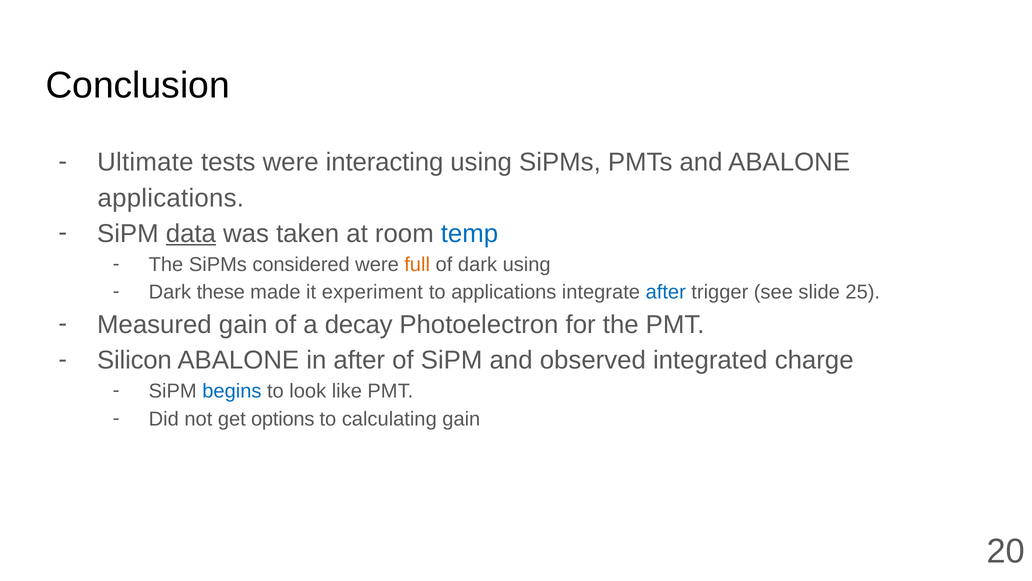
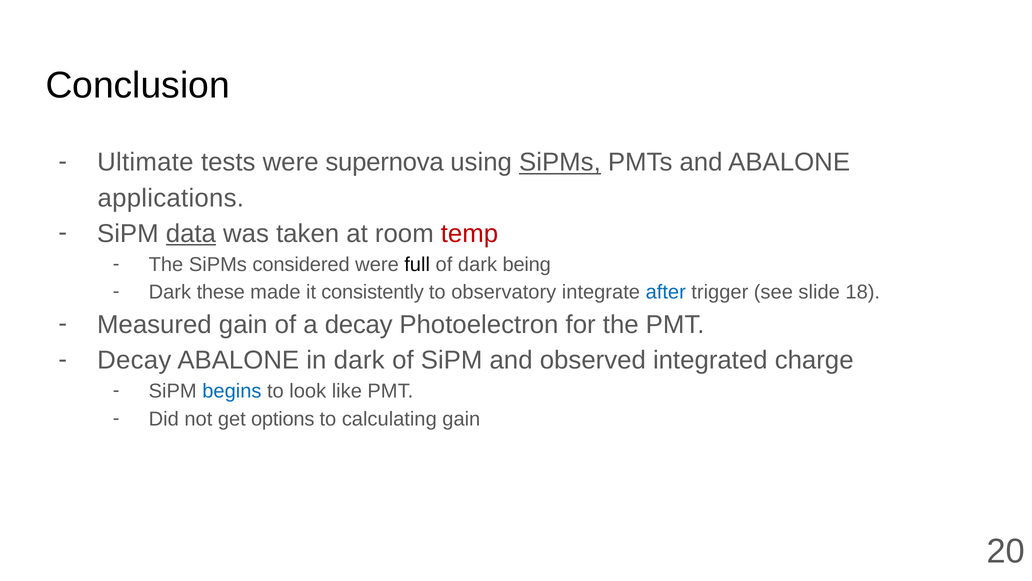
interacting: interacting -> supernova
SiPMs at (560, 162) underline: none -> present
temp colour: blue -> red
full colour: orange -> black
dark using: using -> being
experiment: experiment -> consistently
to applications: applications -> observatory
25: 25 -> 18
Silicon at (134, 360): Silicon -> Decay
in after: after -> dark
